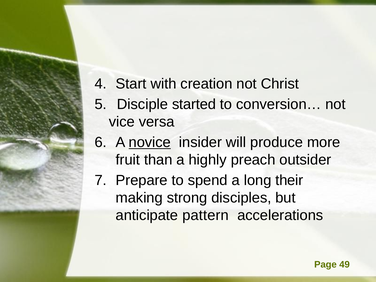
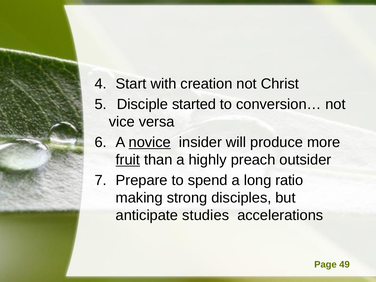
fruit underline: none -> present
their: their -> ratio
pattern: pattern -> studies
